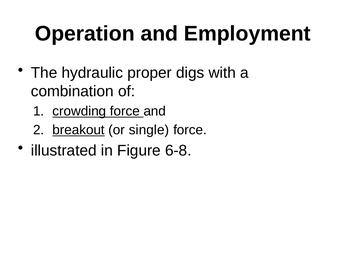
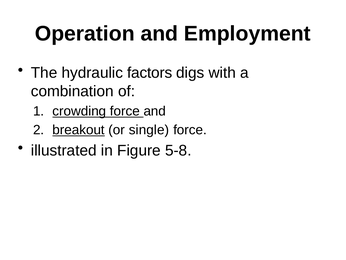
proper: proper -> factors
6-8: 6-8 -> 5-8
